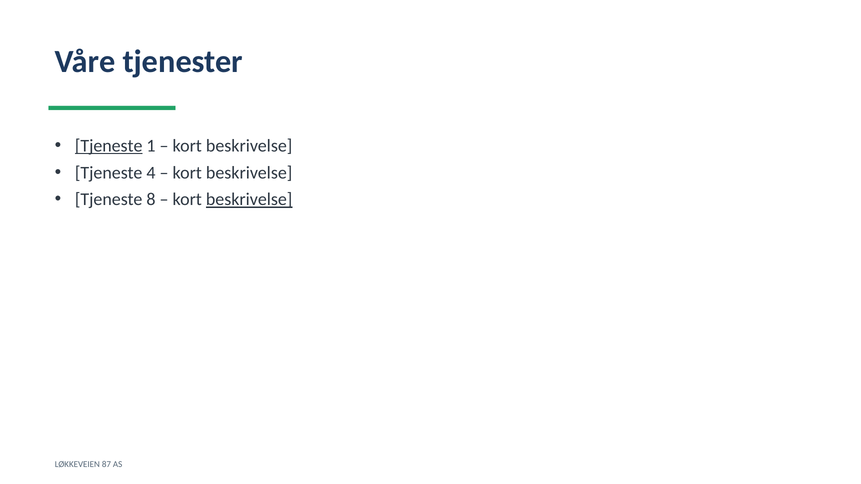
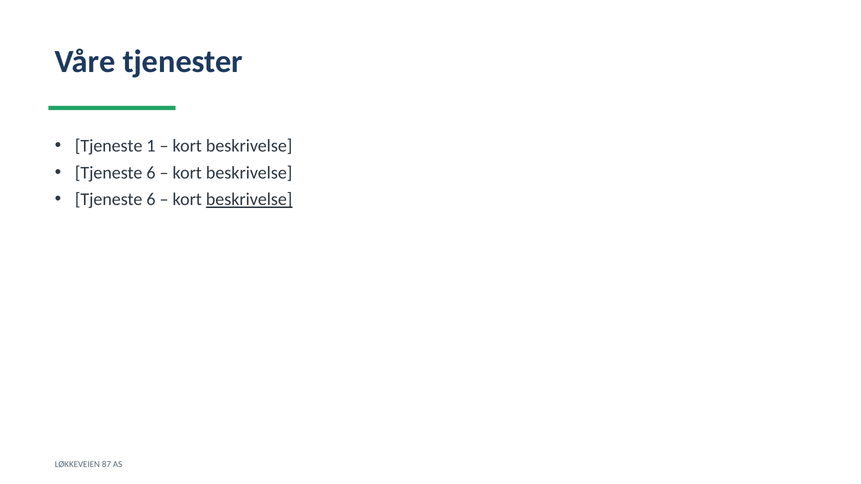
Tjeneste at (109, 146) underline: present -> none
4 at (151, 173): 4 -> 6
8 at (151, 200): 8 -> 6
